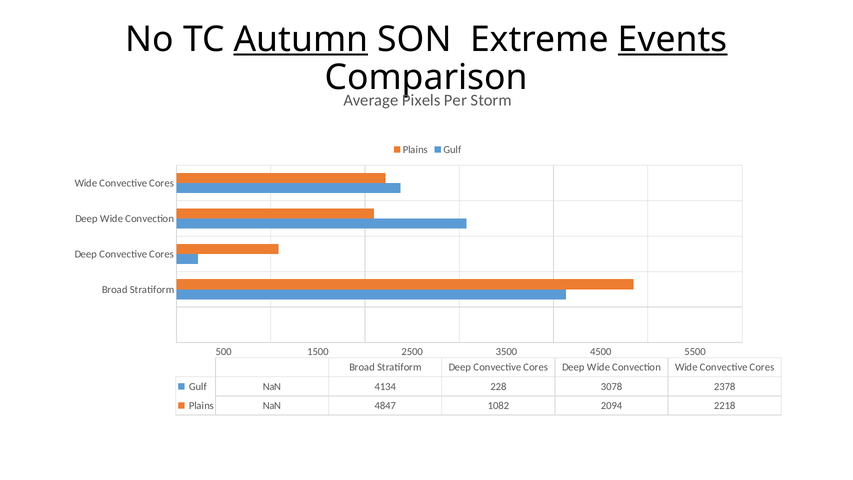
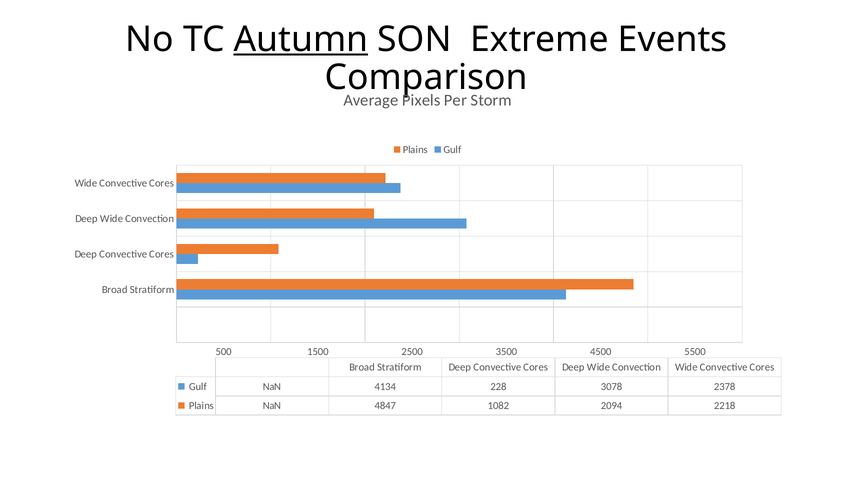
Events underline: present -> none
